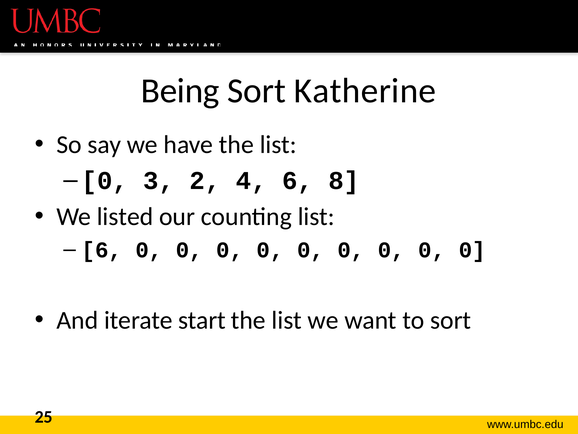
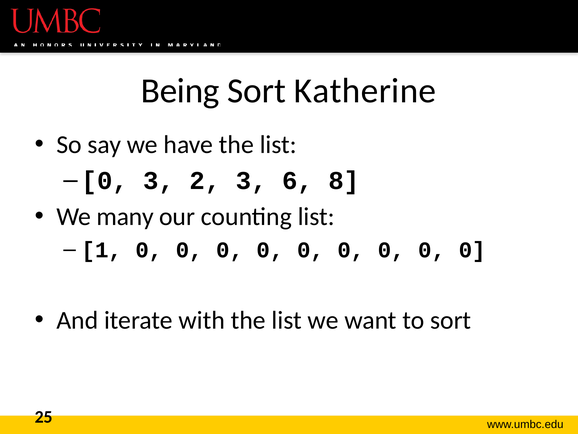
2 4: 4 -> 3
listed: listed -> many
6 at (102, 250): 6 -> 1
start: start -> with
